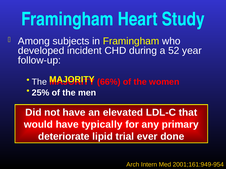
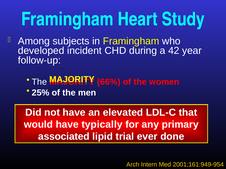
52: 52 -> 42
deteriorate: deteriorate -> associated
